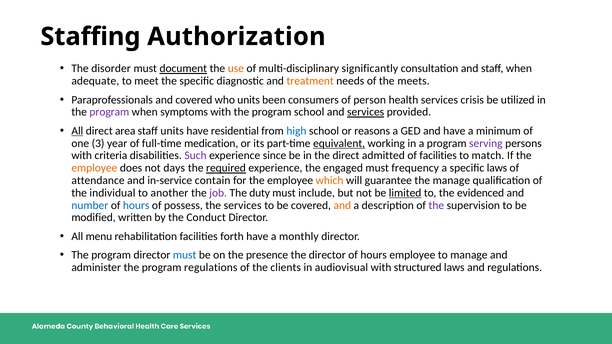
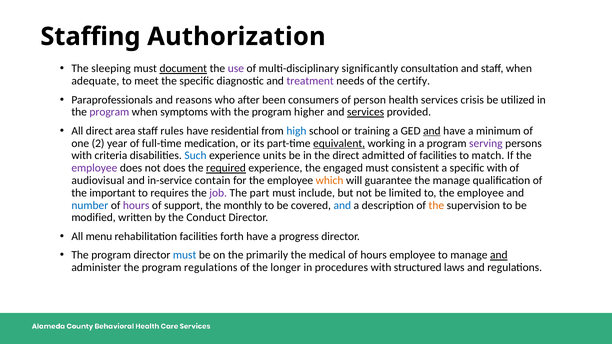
disorder: disorder -> sleeping
use colour: orange -> purple
treatment colour: orange -> purple
meets: meets -> certify
and covered: covered -> reasons
who units: units -> after
program school: school -> higher
All at (77, 131) underline: present -> none
staff units: units -> rules
reasons: reasons -> training
and at (432, 131) underline: none -> present
3: 3 -> 2
Such colour: purple -> blue
since: since -> units
employee at (94, 168) colour: orange -> purple
not days: days -> does
frequency: frequency -> consistent
specific laws: laws -> with
attendance: attendance -> audiovisual
individual: individual -> important
another: another -> requires
duty: duty -> part
limited underline: present -> none
to the evidenced: evidenced -> employee
hours at (136, 205) colour: blue -> purple
possess: possess -> support
the services: services -> monthly
and at (342, 205) colour: orange -> blue
the at (436, 205) colour: purple -> orange
monthly: monthly -> progress
presence: presence -> primarily
the director: director -> medical
and at (499, 255) underline: none -> present
clients: clients -> longer
audiovisual: audiovisual -> procedures
